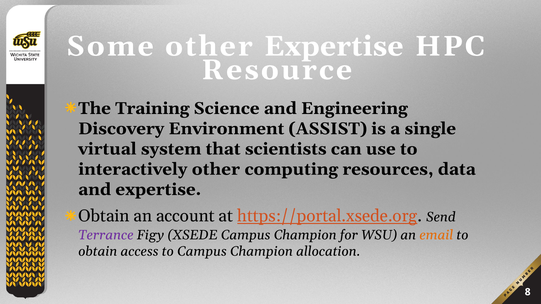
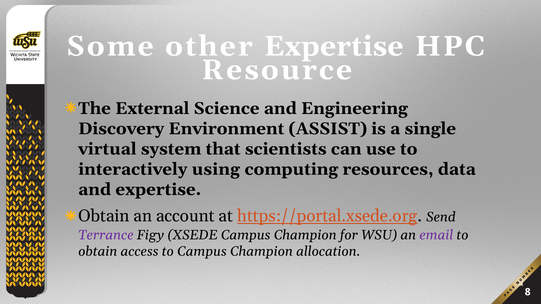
Training: Training -> External
interactively other: other -> using
email colour: orange -> purple
